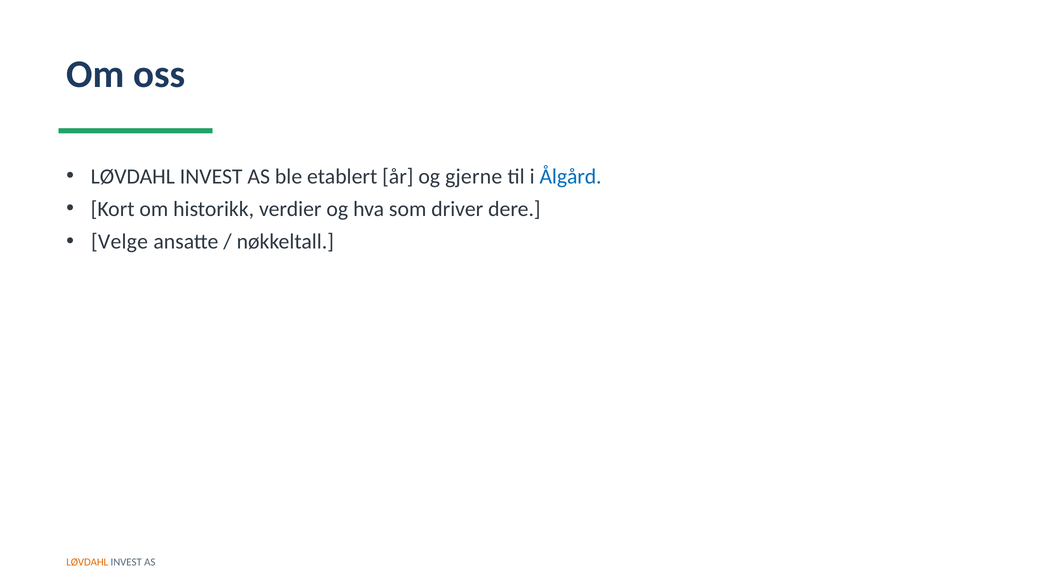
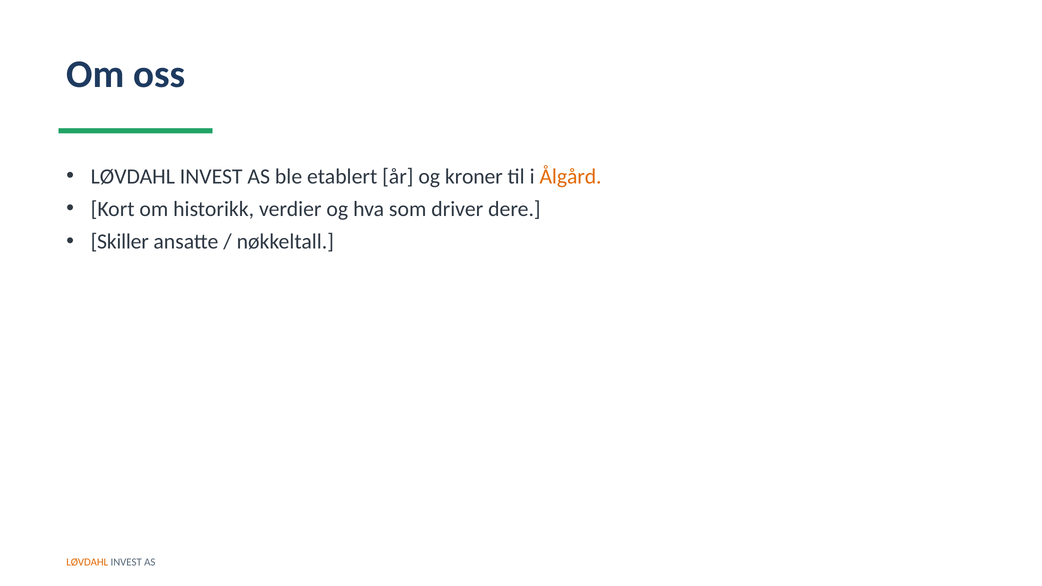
gjerne: gjerne -> kroner
Ålgård colour: blue -> orange
Velge: Velge -> Skiller
